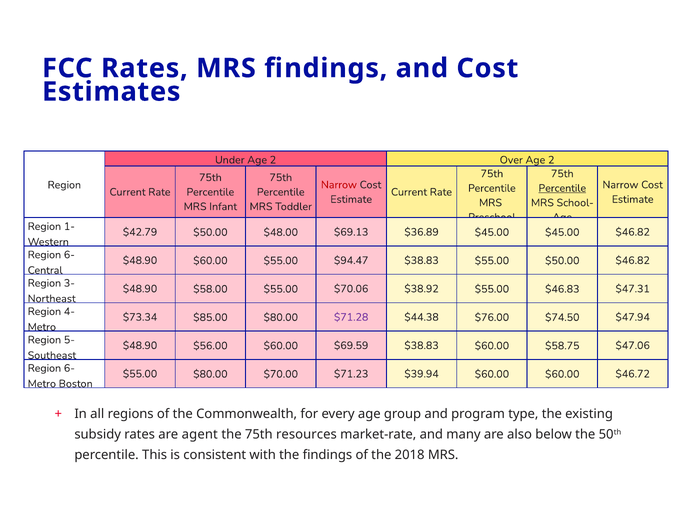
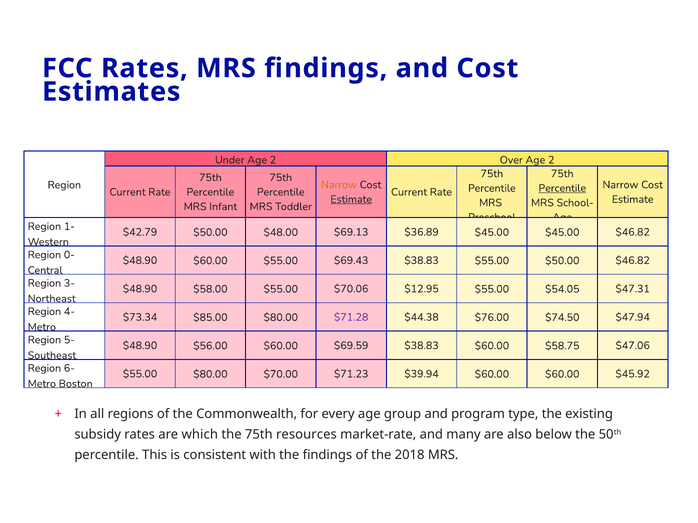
Narrow at (339, 185) colour: red -> orange
Estimate at (351, 199) underline: none -> present
6- at (69, 255): 6- -> 0-
$94.47: $94.47 -> $69.43
$38.92: $38.92 -> $12.95
$46.83: $46.83 -> $54.05
$46.72: $46.72 -> $45.92
agent: agent -> which
